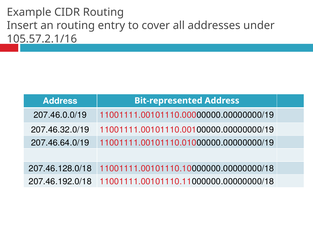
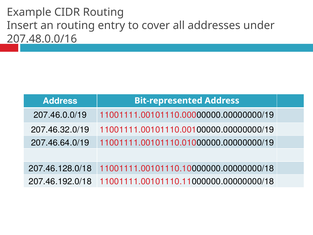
105.57.2.1/16: 105.57.2.1/16 -> 207.48.0.0/16
